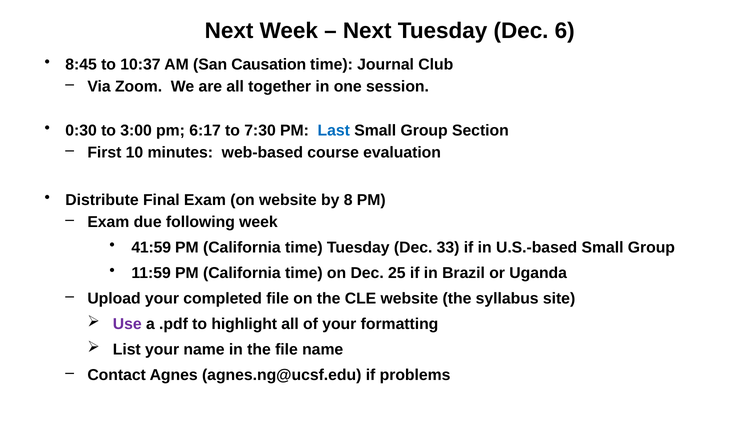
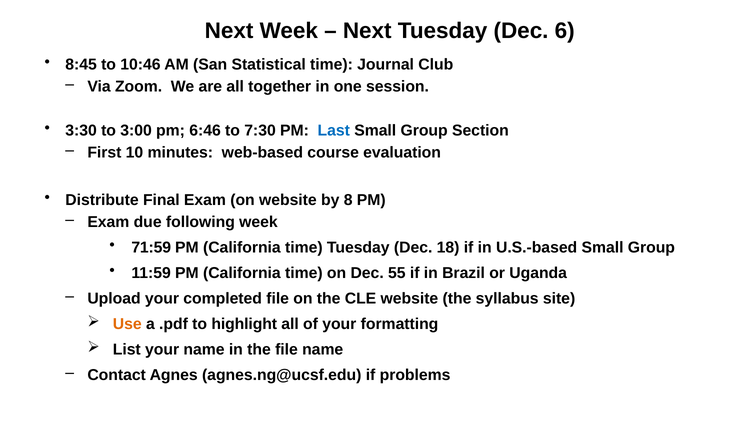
10:37: 10:37 -> 10:46
Causation: Causation -> Statistical
0:30: 0:30 -> 3:30
6:17: 6:17 -> 6:46
41:59: 41:59 -> 71:59
33: 33 -> 18
25: 25 -> 55
Use colour: purple -> orange
